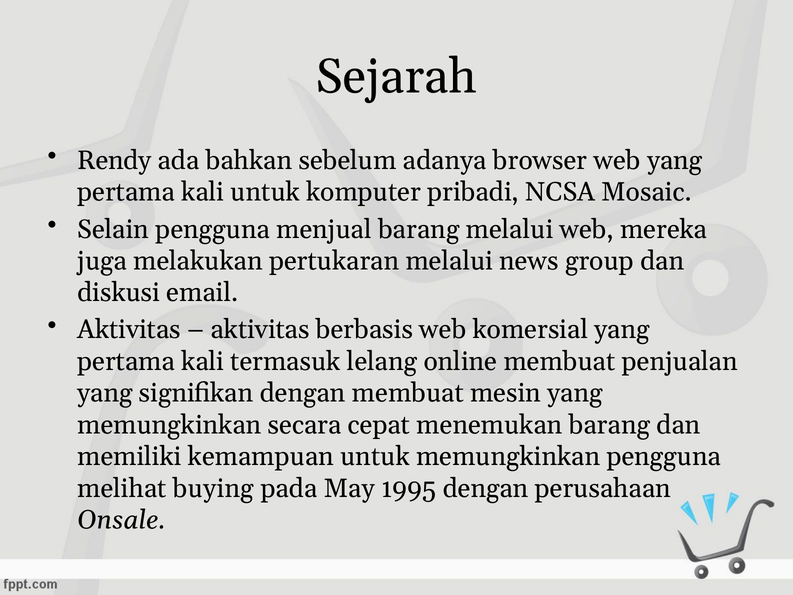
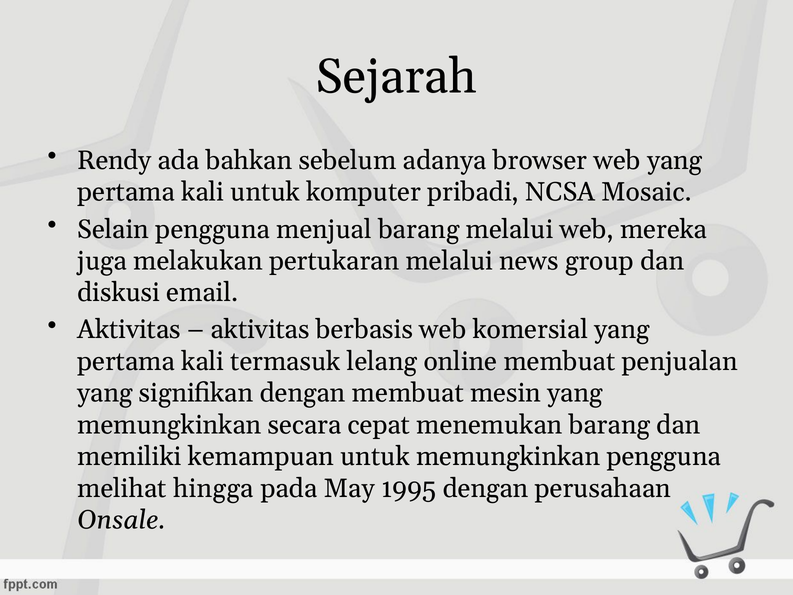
buying: buying -> hingga
